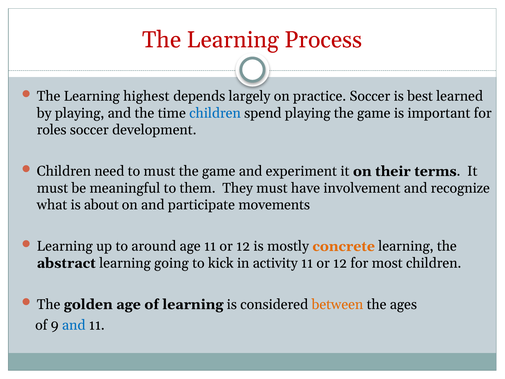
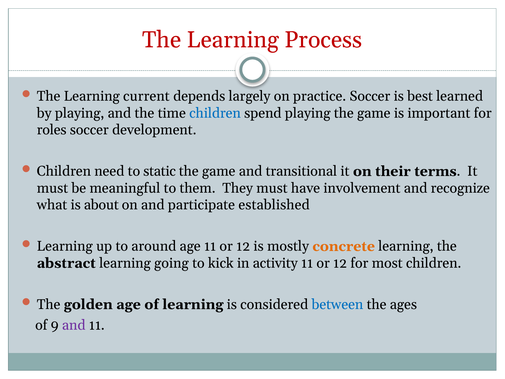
highest: highest -> current
to must: must -> static
experiment: experiment -> transitional
movements: movements -> established
between colour: orange -> blue
and at (74, 325) colour: blue -> purple
